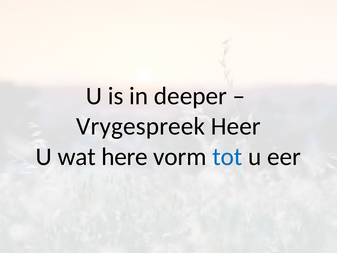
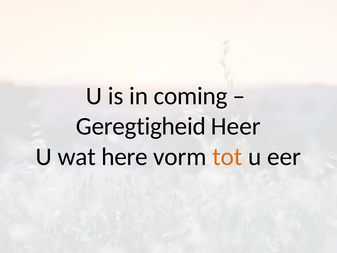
deeper: deeper -> coming
Vrygespreek: Vrygespreek -> Geregtigheid
tot colour: blue -> orange
